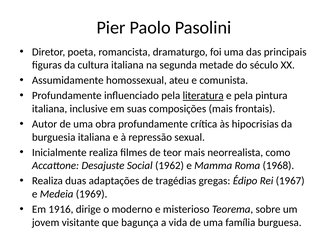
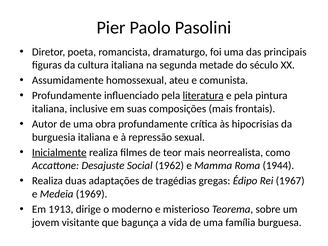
Inicialmente underline: none -> present
1968: 1968 -> 1944
1916: 1916 -> 1913
